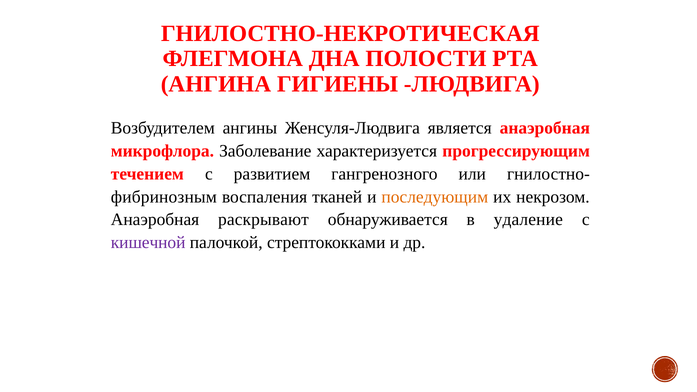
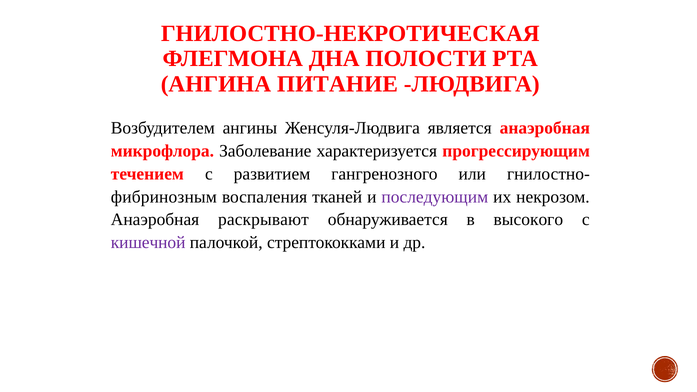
ГИГИЕНЫ: ГИГИЕНЫ -> ПИТАНИЕ
последующим colour: orange -> purple
удаление: удаление -> высокого
